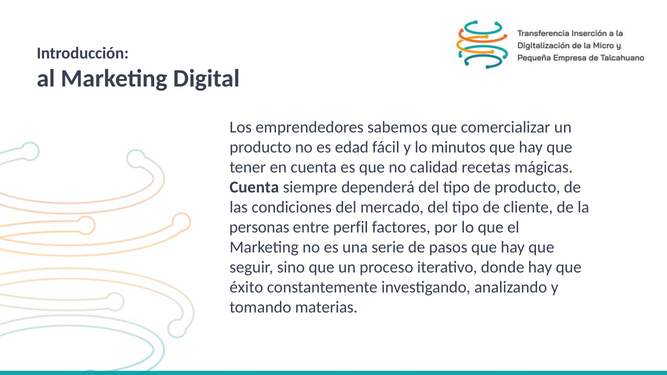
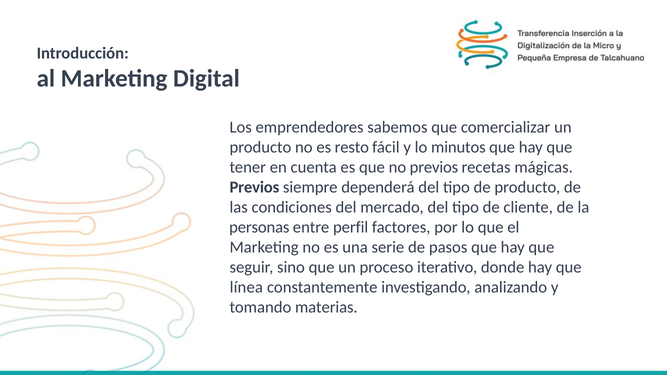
edad: edad -> resto
no calidad: calidad -> previos
Cuenta at (254, 188): Cuenta -> Previos
éxito: éxito -> línea
